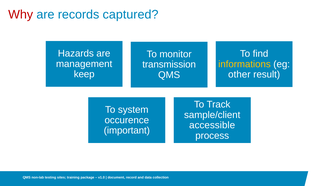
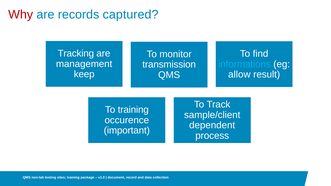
Hazards: Hazards -> Tracking
informations colour: yellow -> light blue
other: other -> allow
To system: system -> training
accessible: accessible -> dependent
